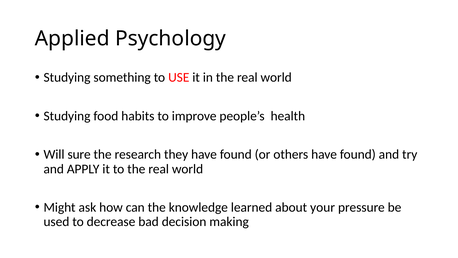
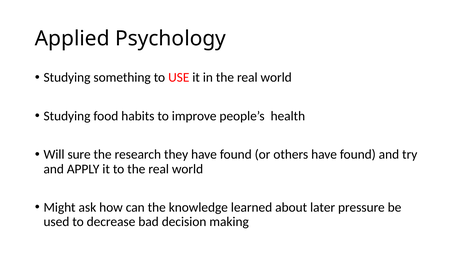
your: your -> later
